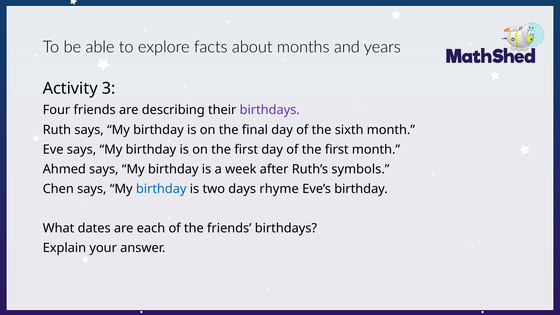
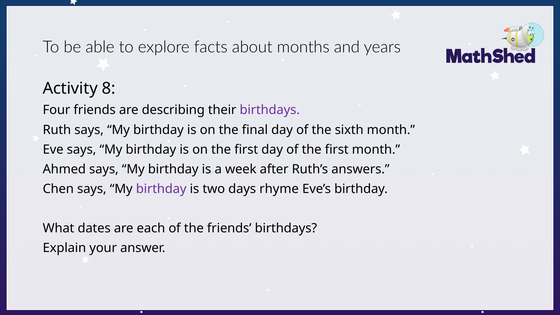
3: 3 -> 8
symbols: symbols -> answers
birthday at (161, 189) colour: blue -> purple
